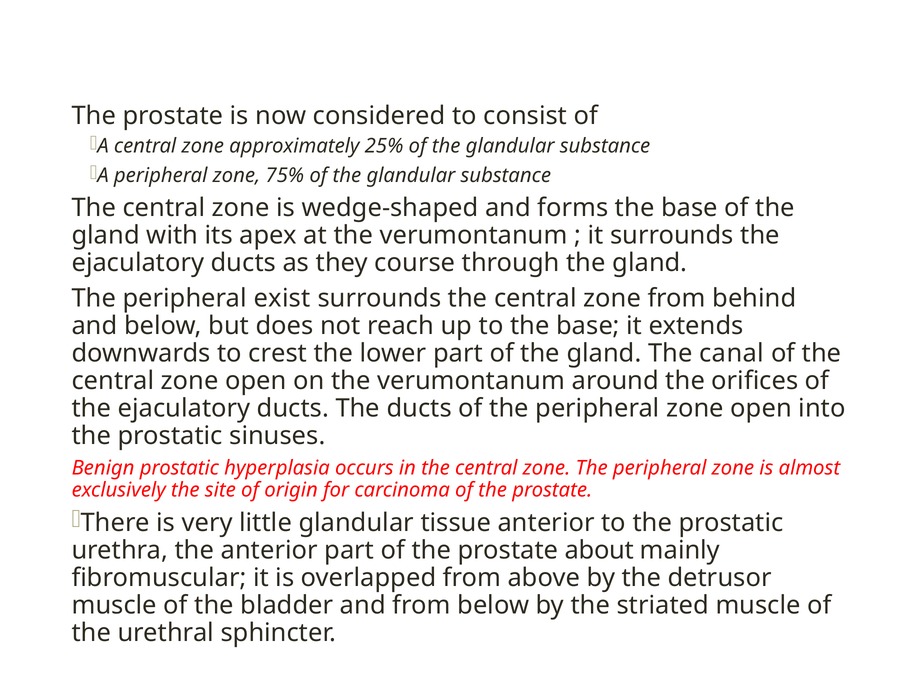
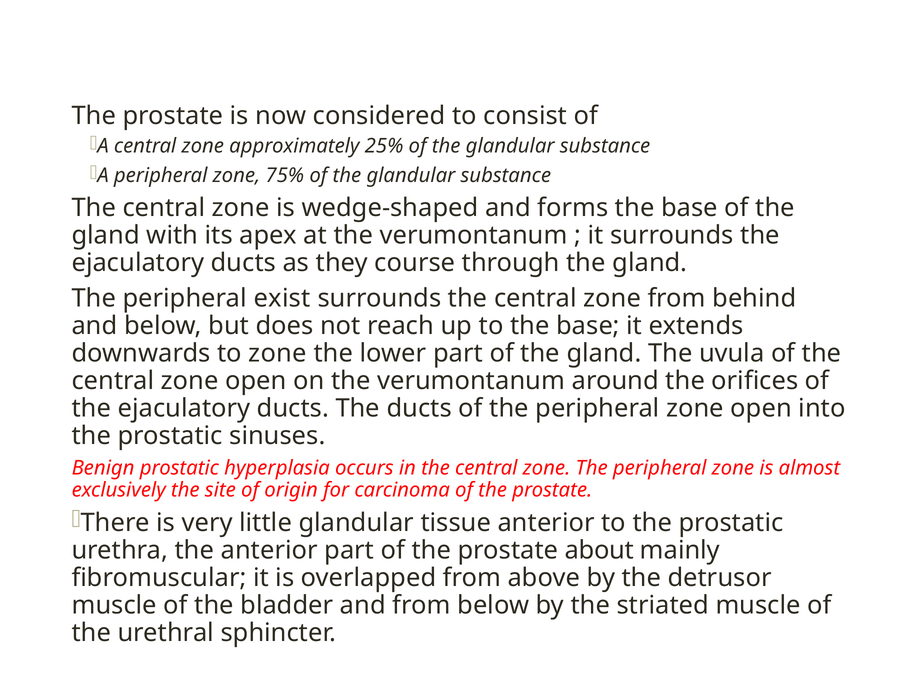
to crest: crest -> zone
canal: canal -> uvula
